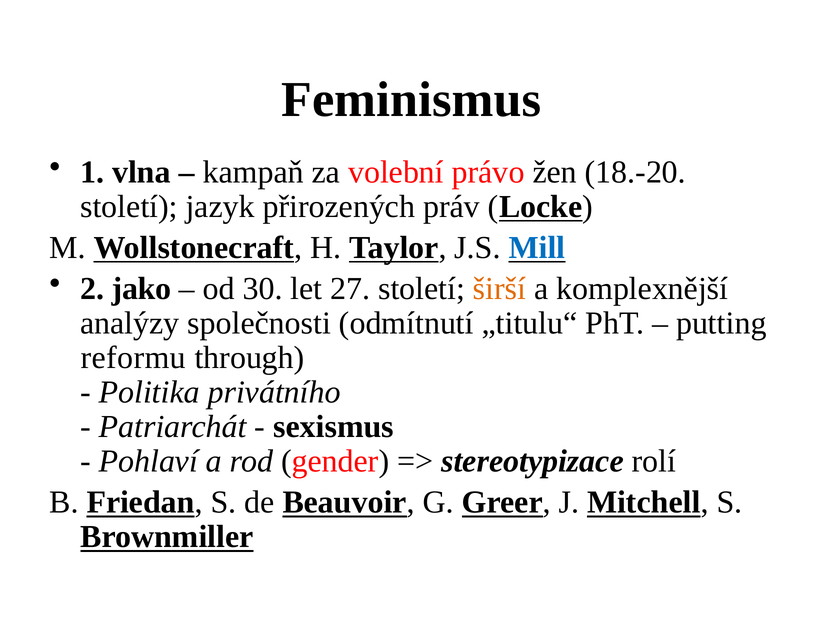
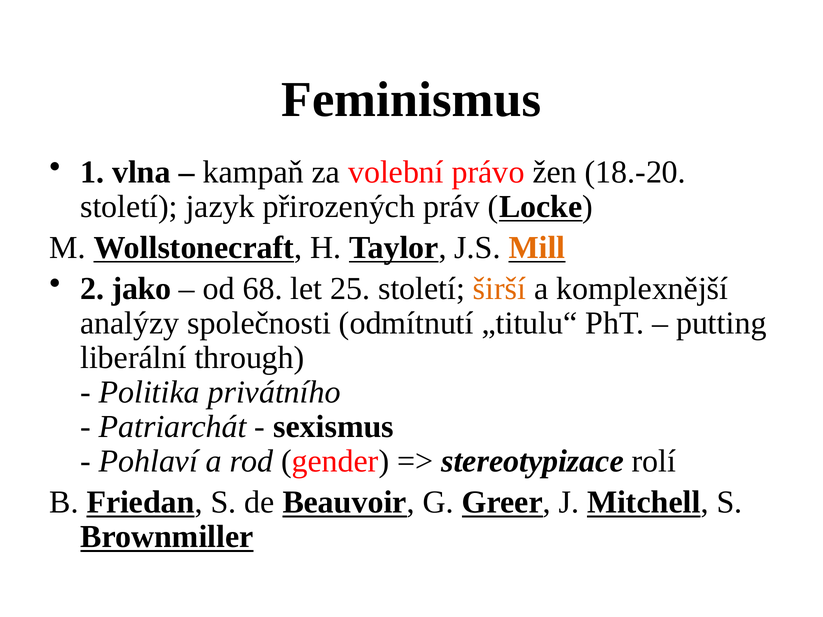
Mill colour: blue -> orange
30: 30 -> 68
27: 27 -> 25
reformu: reformu -> liberální
